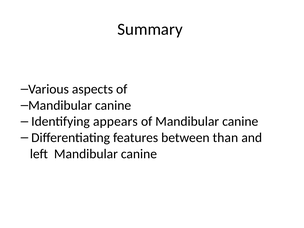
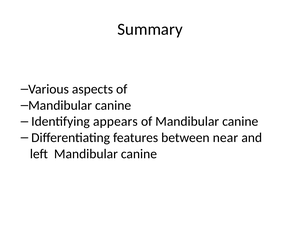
than: than -> near
